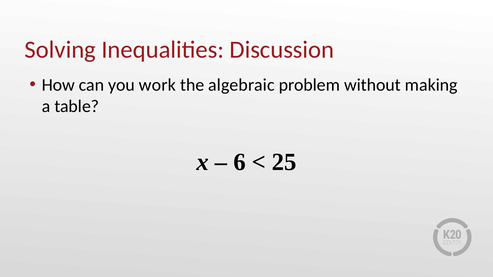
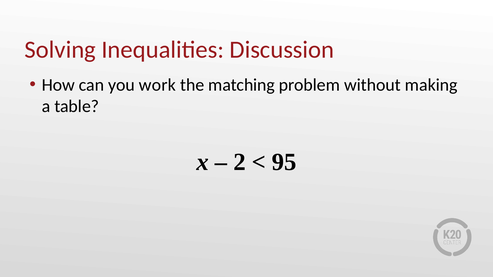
algebraic: algebraic -> matching
6: 6 -> 2
25: 25 -> 95
